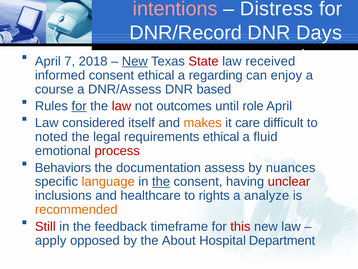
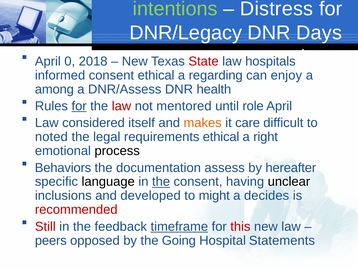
intentions colour: pink -> light green
DNR/Record: DNR/Record -> DNR/Legacy
7: 7 -> 0
New at (135, 61) underline: present -> none
received: received -> hospitals
course: course -> among
based: based -> health
outcomes: outcomes -> mentored
fluid: fluid -> right
process colour: red -> black
nuances: nuances -> hereafter
language colour: orange -> black
unclear colour: red -> black
healthcare: healthcare -> developed
rights: rights -> might
analyze: analyze -> decides
recommended colour: orange -> red
timeframe underline: none -> present
apply: apply -> peers
About: About -> Going
Department: Department -> Statements
